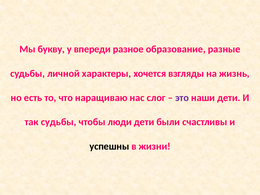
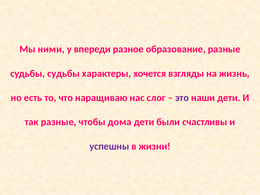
букву: букву -> ними
судьбы личной: личной -> судьбы
так судьбы: судьбы -> разные
люди: люди -> дома
успешны colour: black -> purple
